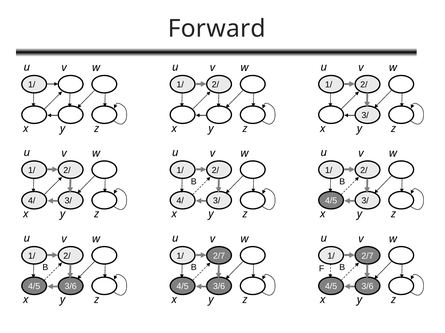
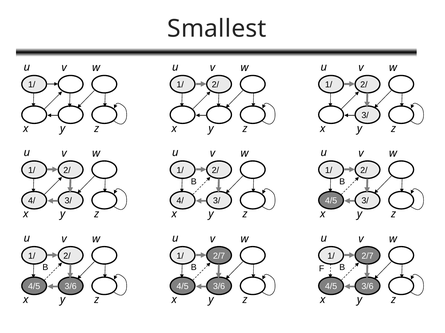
Forward: Forward -> Smallest
